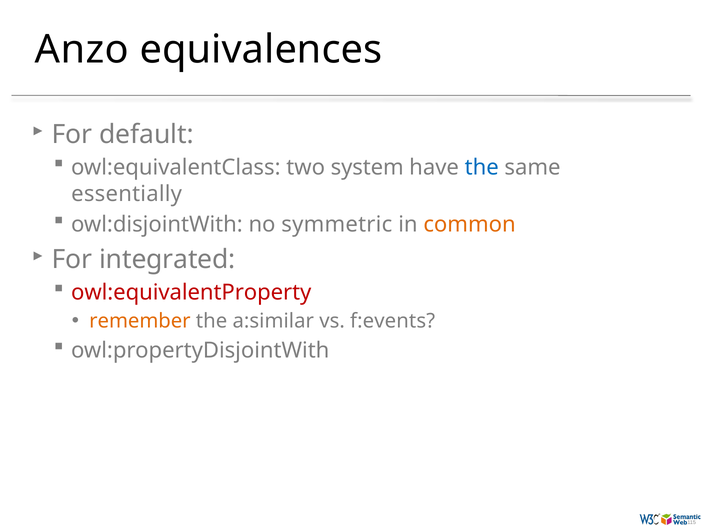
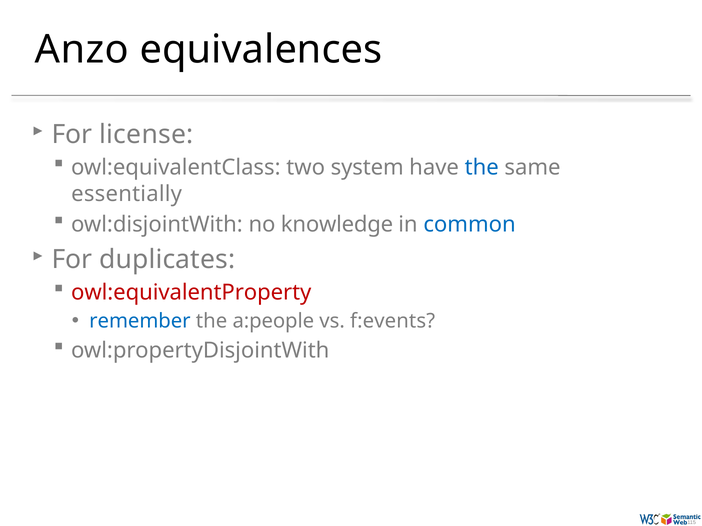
default: default -> license
symmetric: symmetric -> knowledge
common colour: orange -> blue
integrated: integrated -> duplicates
remember colour: orange -> blue
a:similar: a:similar -> a:people
